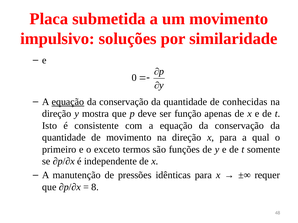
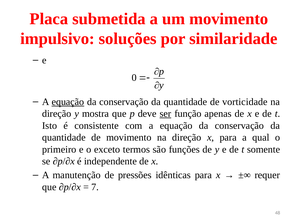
conhecidas: conhecidas -> vorticidade
ser underline: none -> present
8: 8 -> 7
